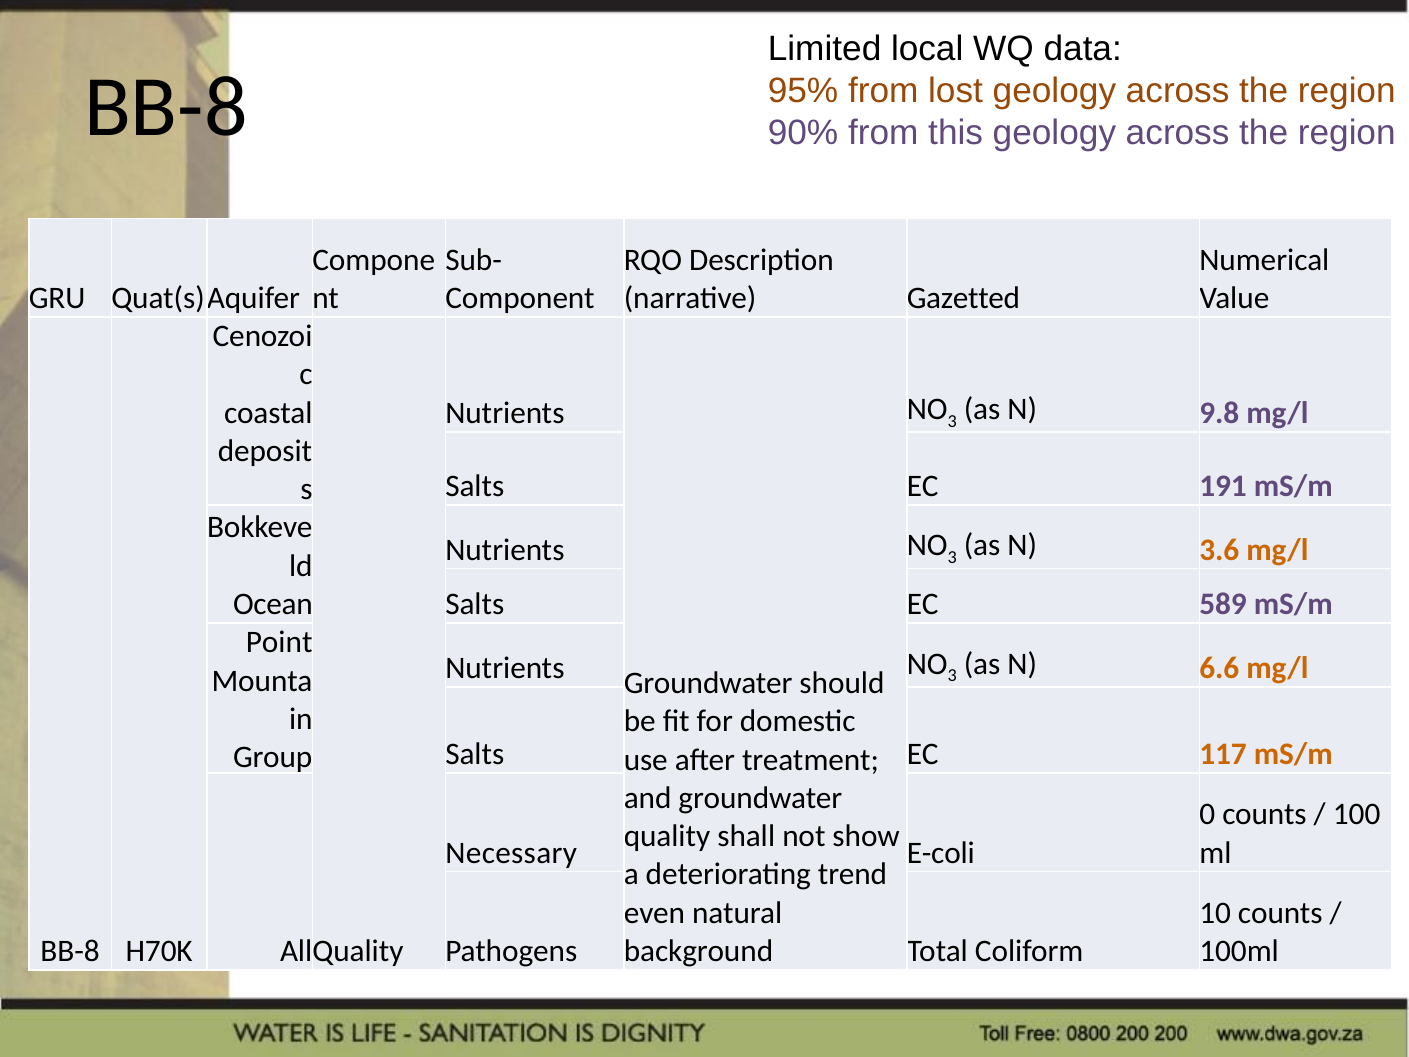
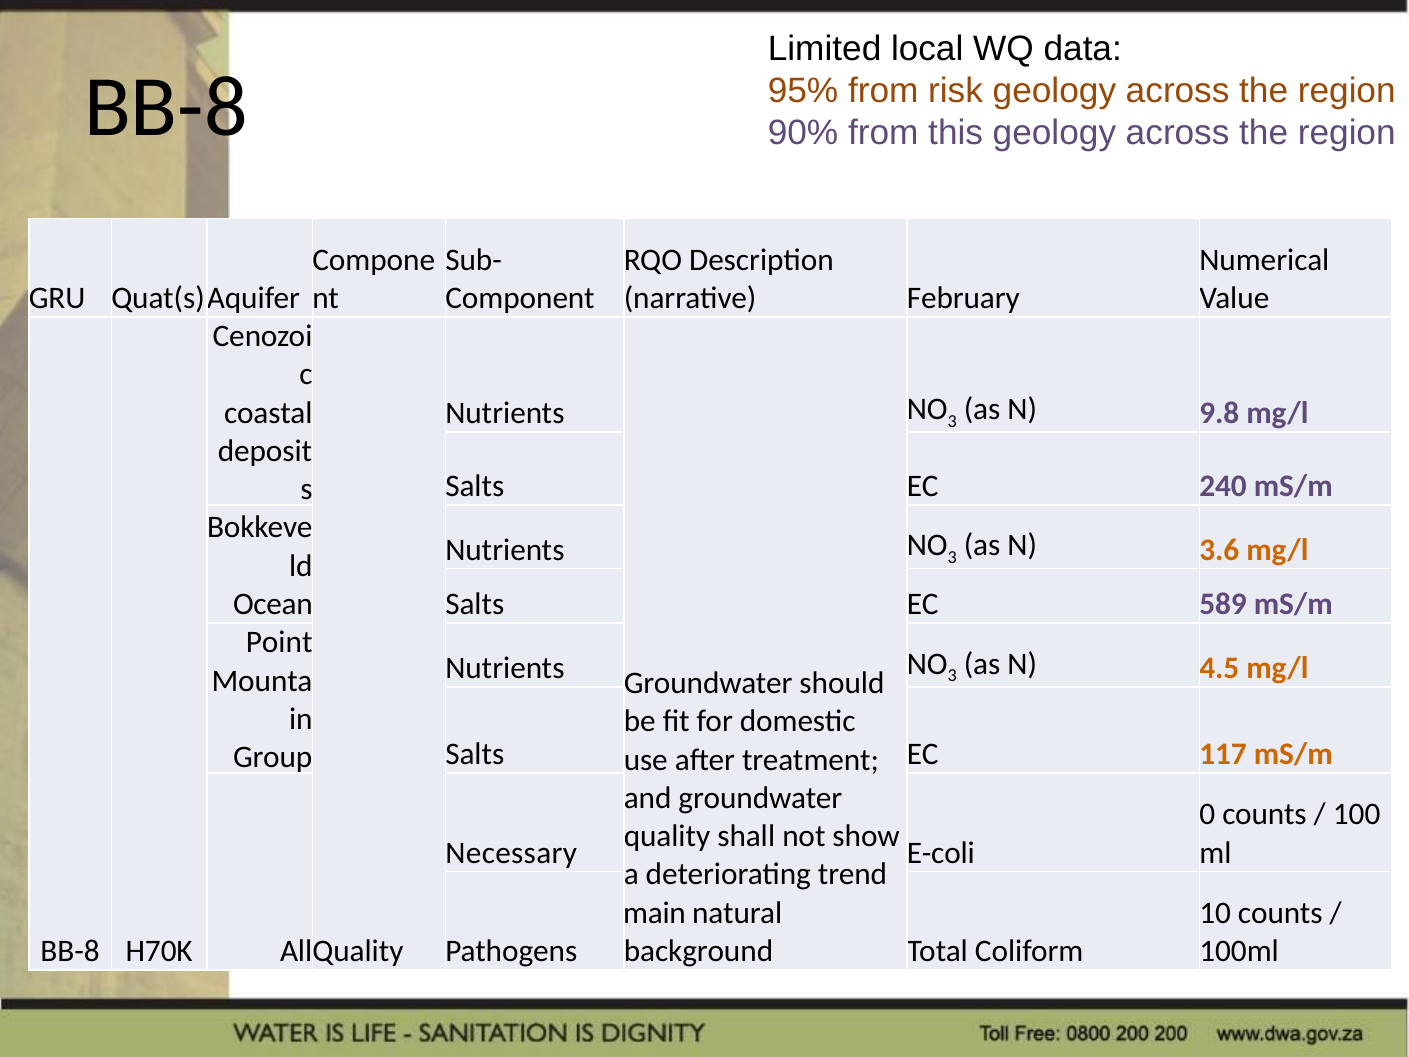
lost: lost -> risk
Gazetted: Gazetted -> February
191: 191 -> 240
6.6: 6.6 -> 4.5
even: even -> main
